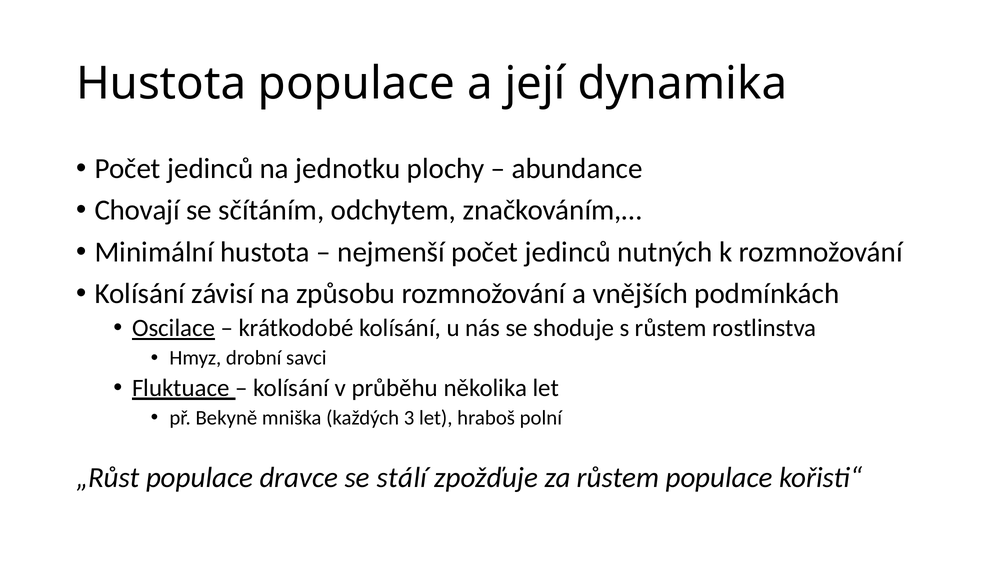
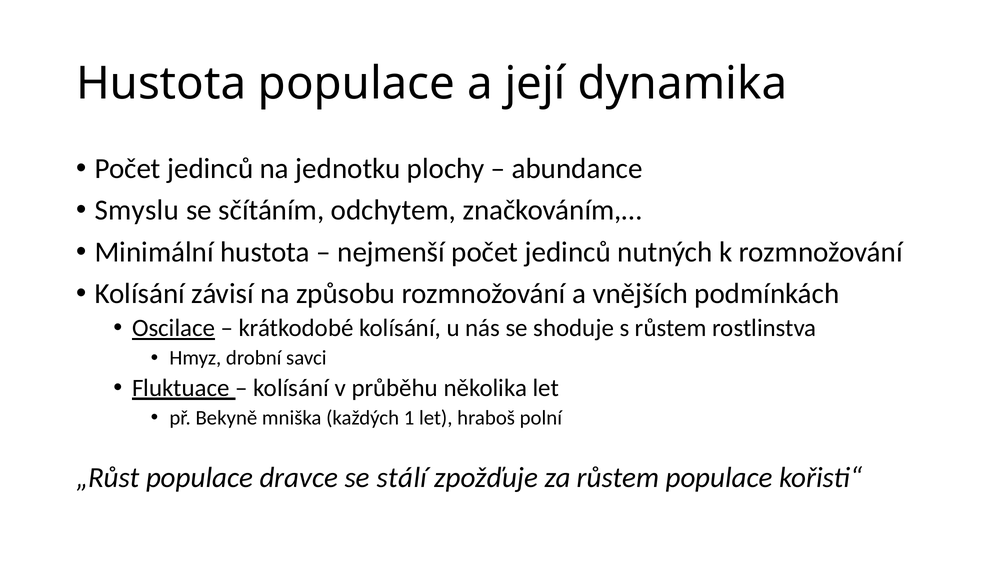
Chovají: Chovají -> Smyslu
3: 3 -> 1
